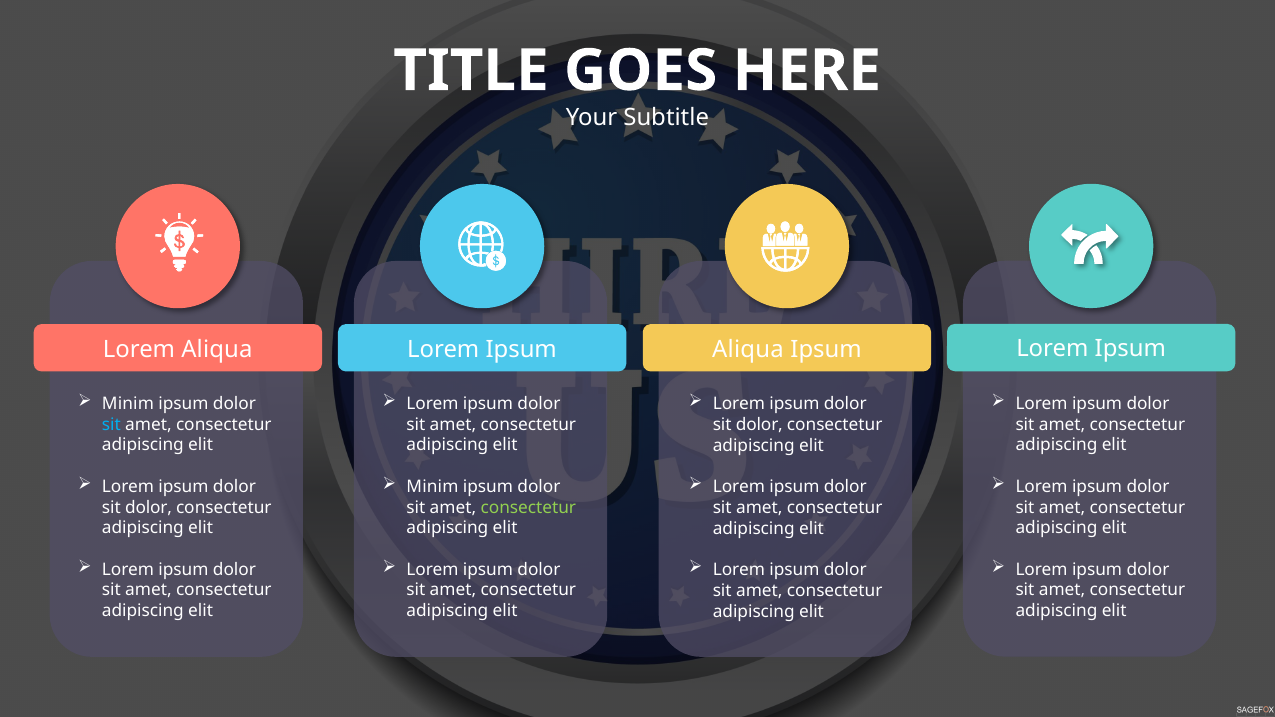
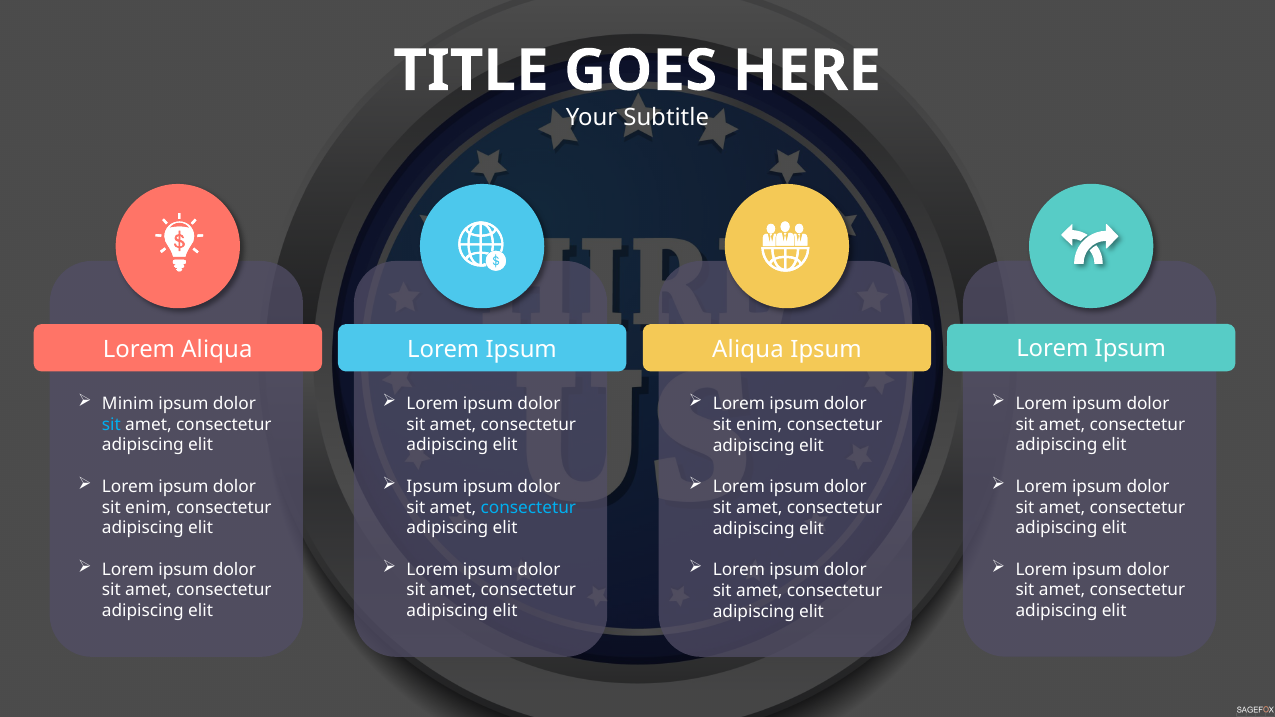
dolor at (759, 425): dolor -> enim
Minim at (432, 487): Minim -> Ipsum
dolor at (149, 507): dolor -> enim
consectetur at (528, 507) colour: light green -> light blue
